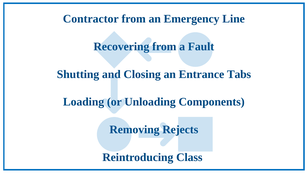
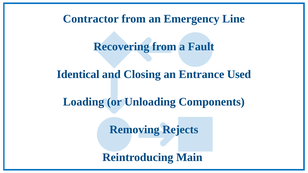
Shutting: Shutting -> Identical
Tabs: Tabs -> Used
Class: Class -> Main
